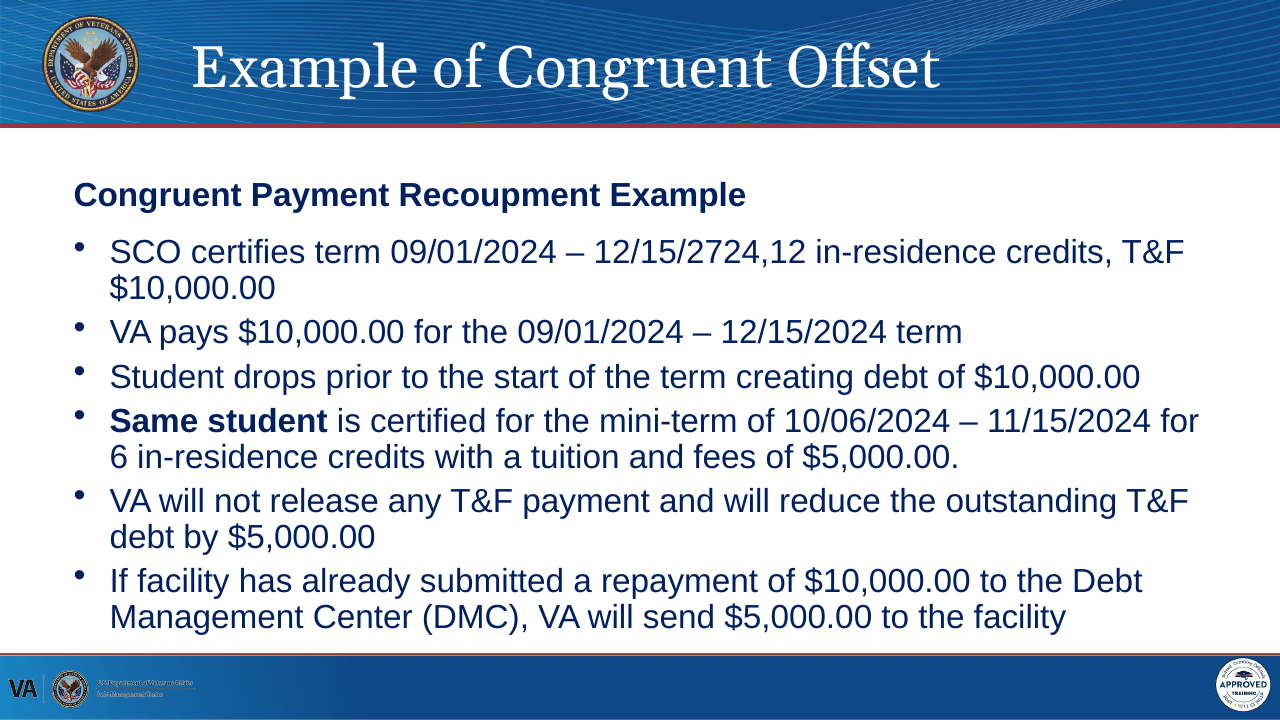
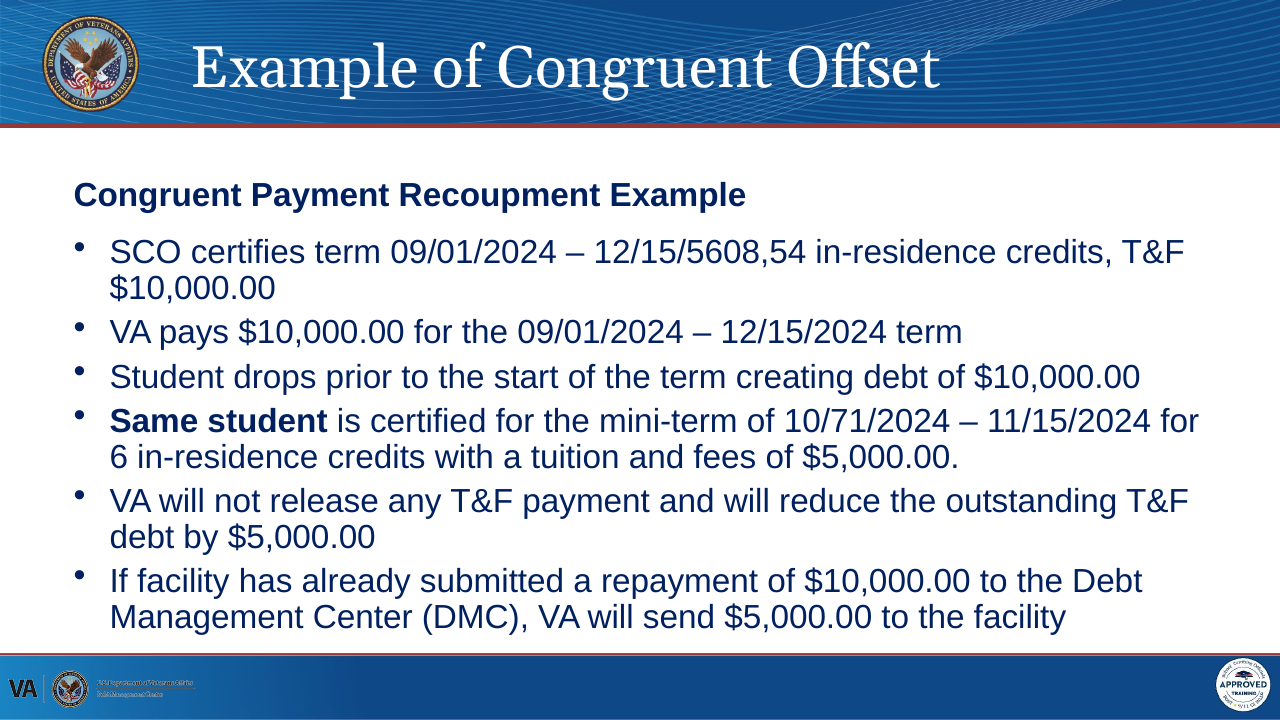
12/15/2724,12: 12/15/2724,12 -> 12/15/5608,54
10/06/2024: 10/06/2024 -> 10/71/2024
